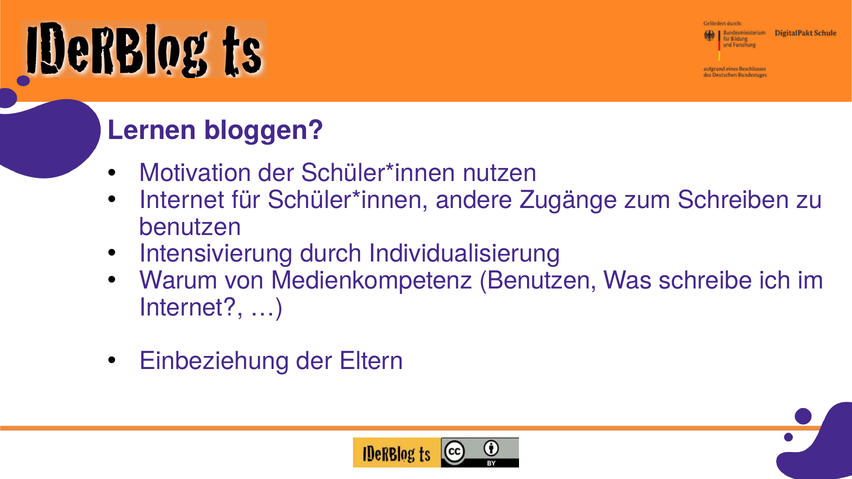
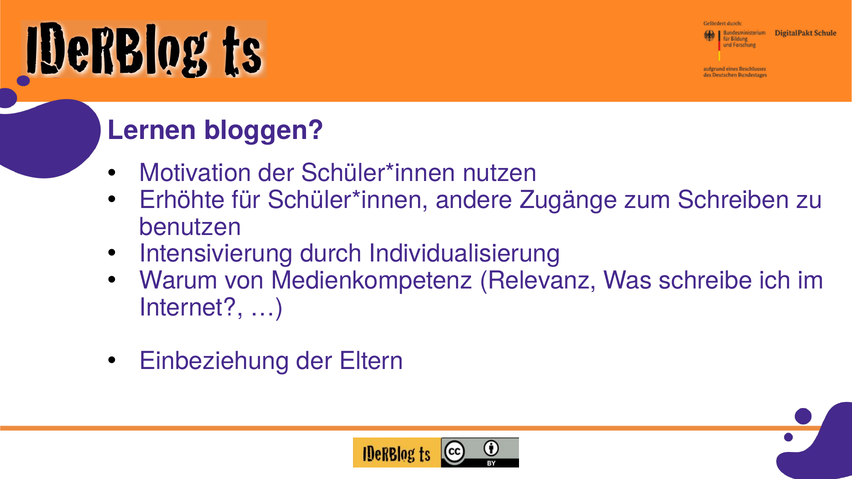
Internet at (182, 200): Internet -> Erhöhte
Medienkompetenz Benutzen: Benutzen -> Relevanz
